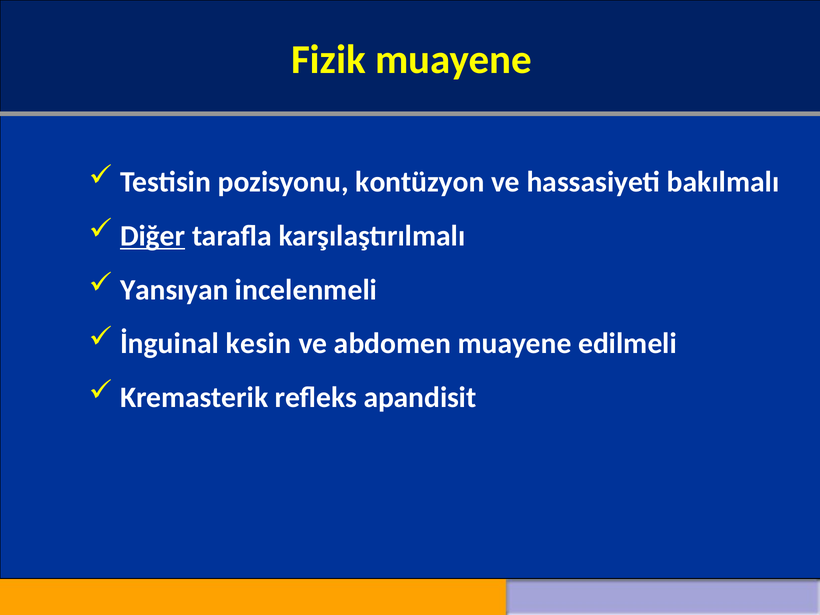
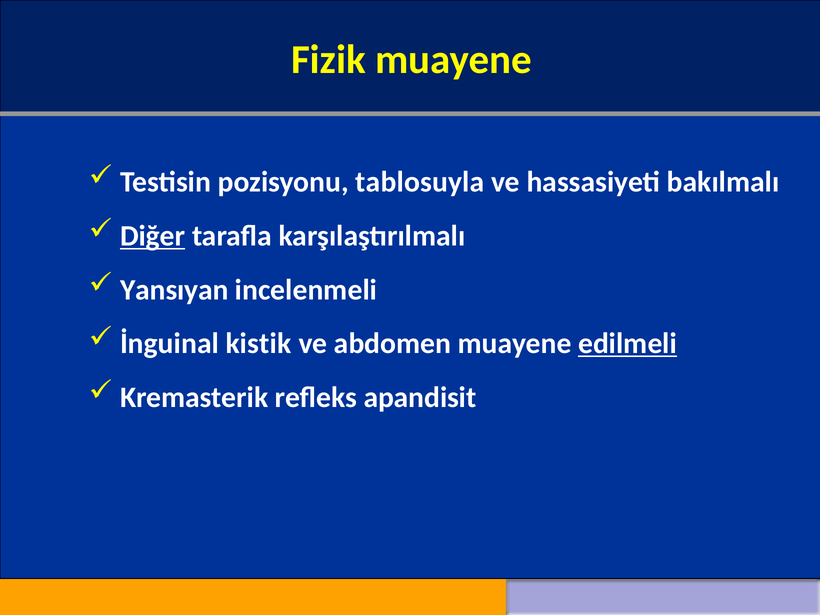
kontüzyon: kontüzyon -> tablosuyla
kesin: kesin -> kistik
edilmeli underline: none -> present
